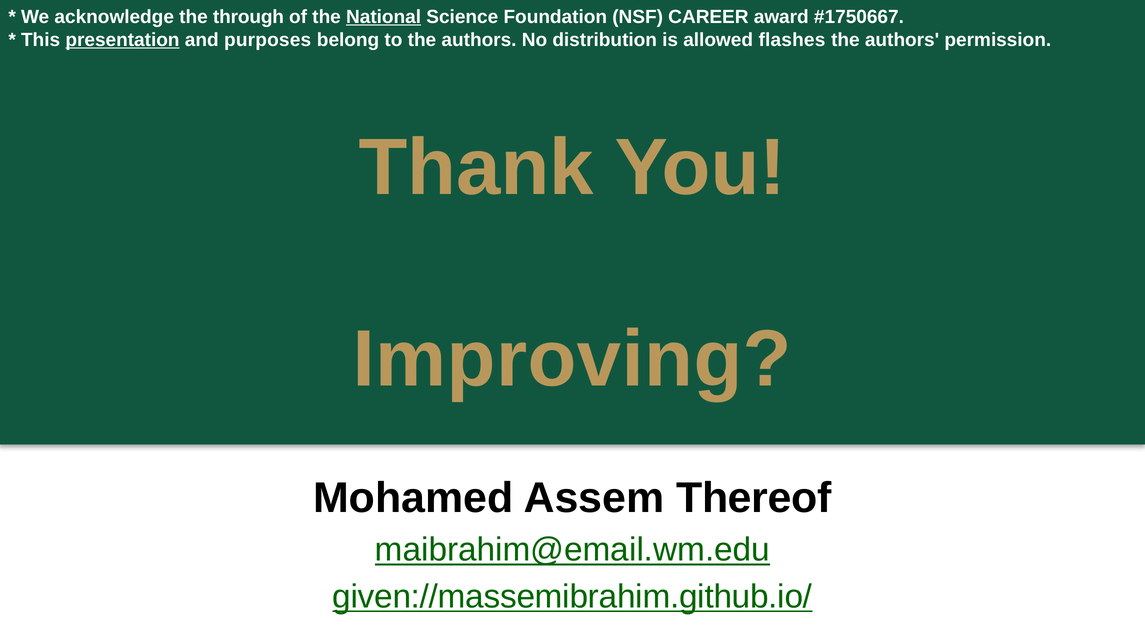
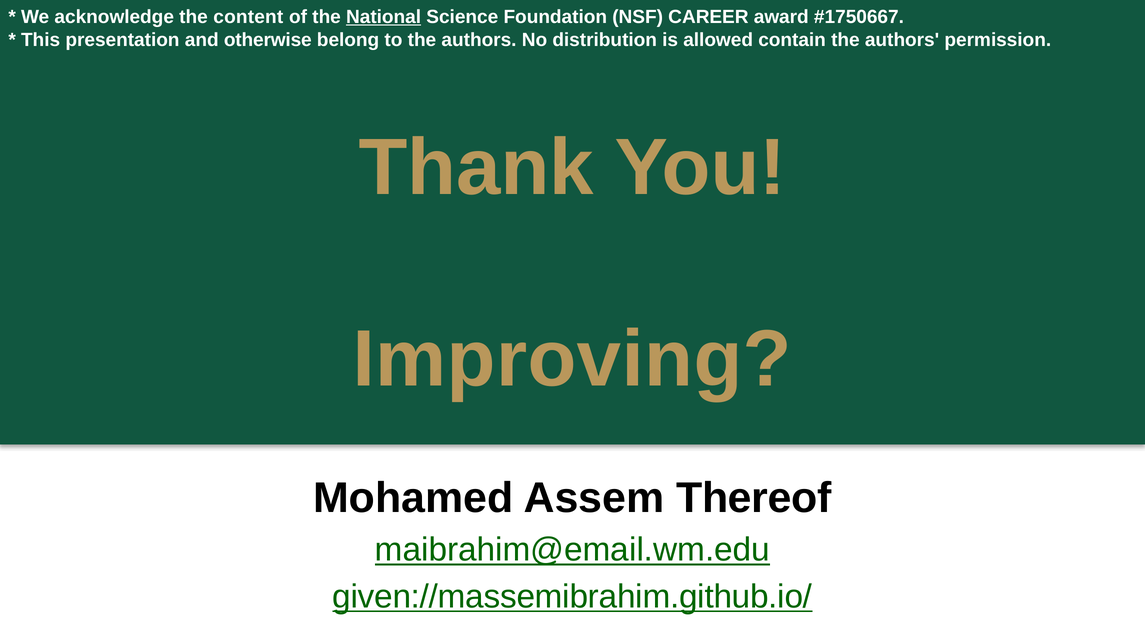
through: through -> content
presentation underline: present -> none
purposes: purposes -> otherwise
flashes: flashes -> contain
